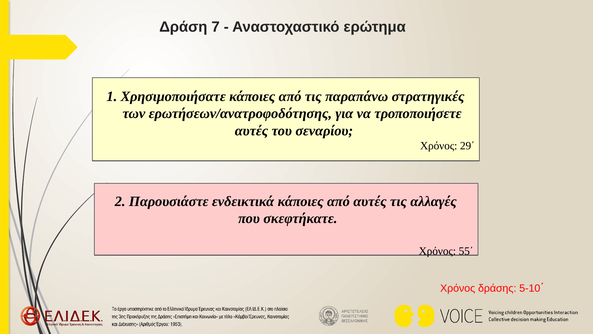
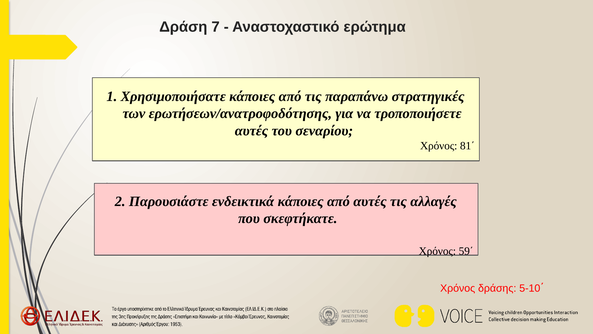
29΄: 29΄ -> 81΄
55΄: 55΄ -> 59΄
